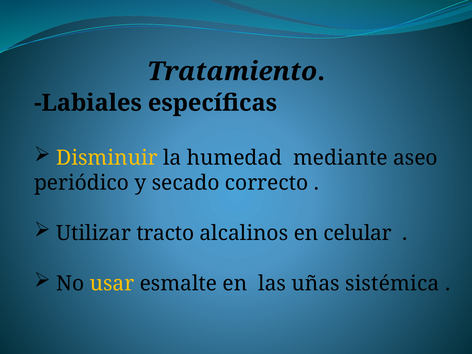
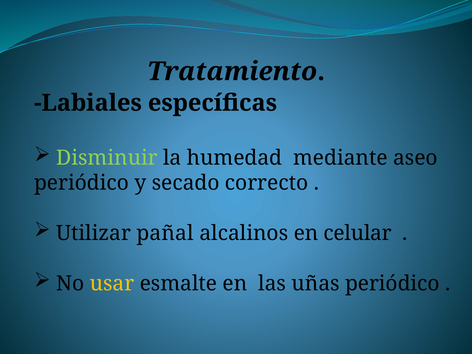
Disminuir colour: yellow -> light green
tracto: tracto -> pañal
uñas sistémica: sistémica -> periódico
